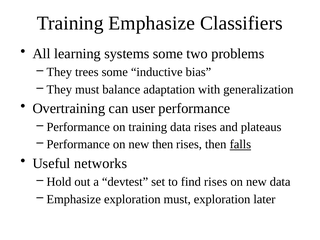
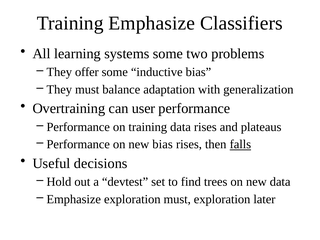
trees: trees -> offer
new then: then -> bias
networks: networks -> decisions
find rises: rises -> trees
